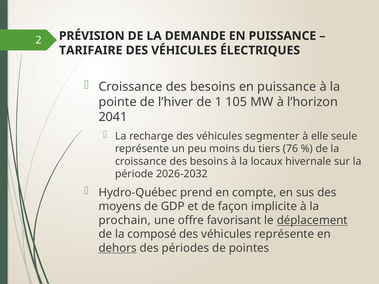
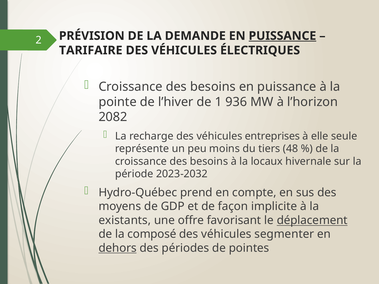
PUISSANCE at (282, 36) underline: none -> present
105: 105 -> 936
2041: 2041 -> 2082
segmenter: segmenter -> entreprises
76: 76 -> 48
2026-2032: 2026-2032 -> 2023-2032
prochain: prochain -> existants
véhicules représente: représente -> segmenter
